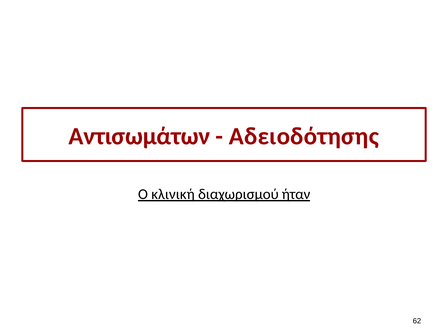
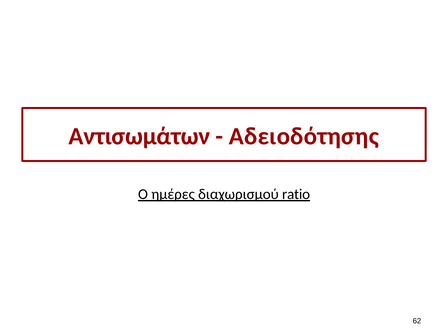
κλινική: κλινική -> ημέρες
ήταν: ήταν -> ratio
